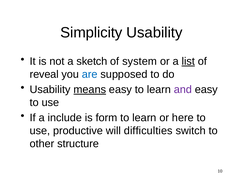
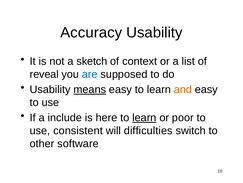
Simplicity: Simplicity -> Accuracy
system: system -> context
list underline: present -> none
and colour: purple -> orange
form: form -> here
learn at (144, 117) underline: none -> present
here: here -> poor
productive: productive -> consistent
structure: structure -> software
